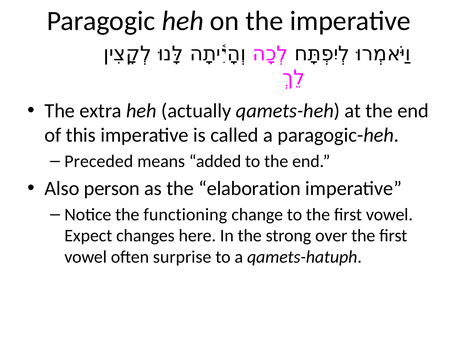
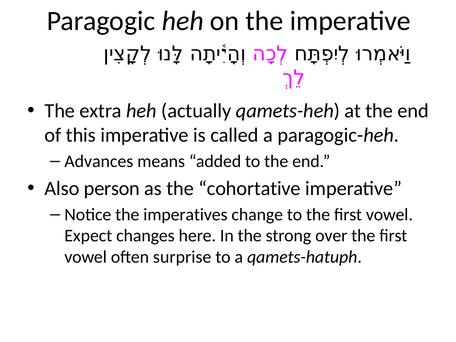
Preceded: Preceded -> Advances
elaboration: elaboration -> cohortative
functioning: functioning -> imperatives
